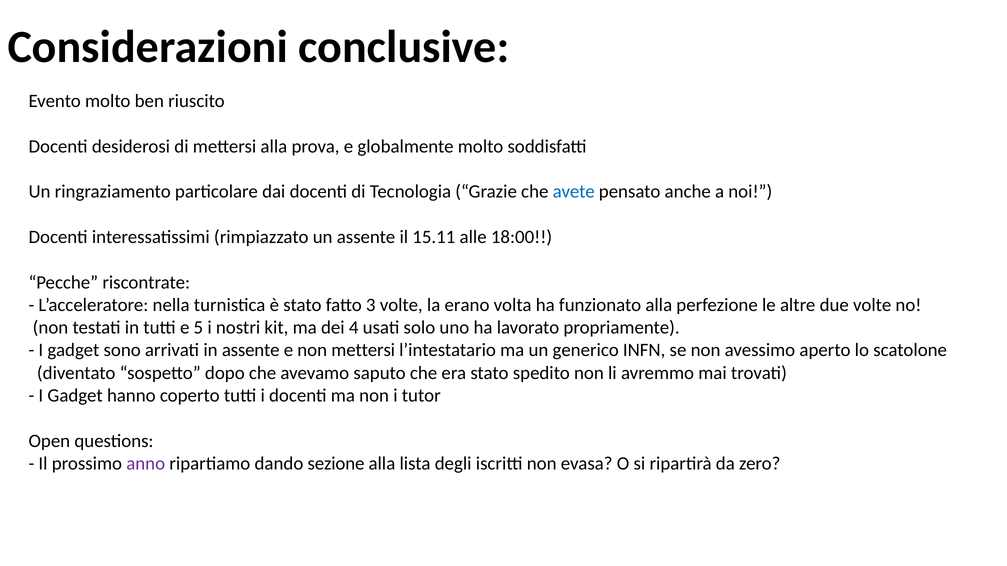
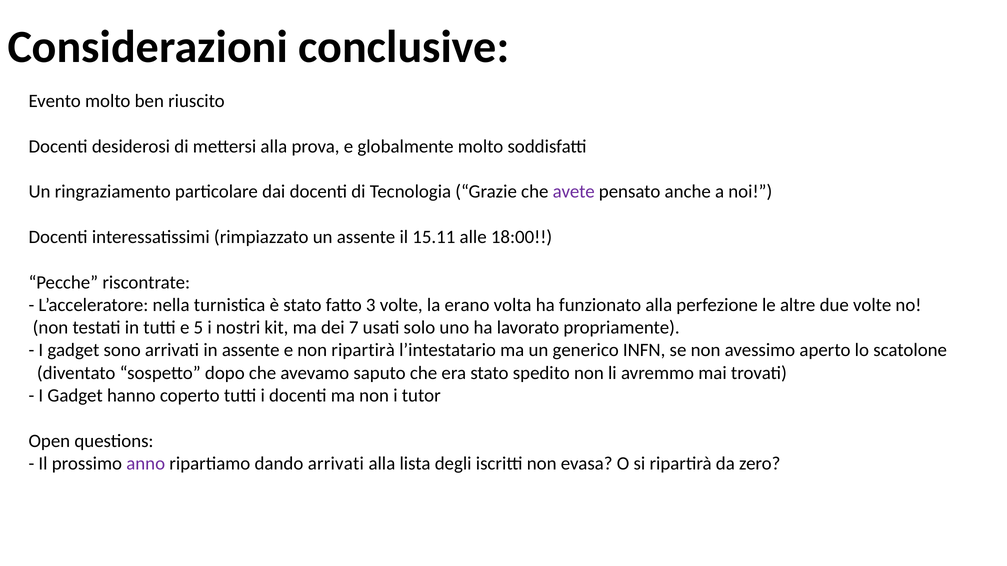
avete colour: blue -> purple
4: 4 -> 7
non mettersi: mettersi -> ripartirà
dando sezione: sezione -> arrivati
